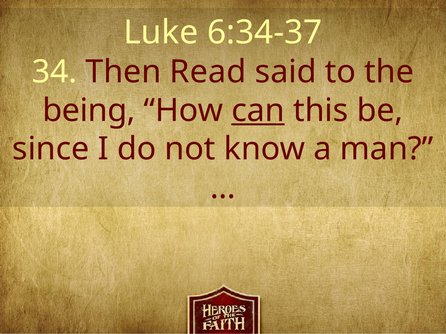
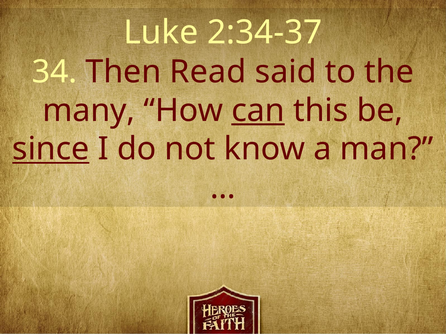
6:34-37: 6:34-37 -> 2:34-37
being: being -> many
since underline: none -> present
